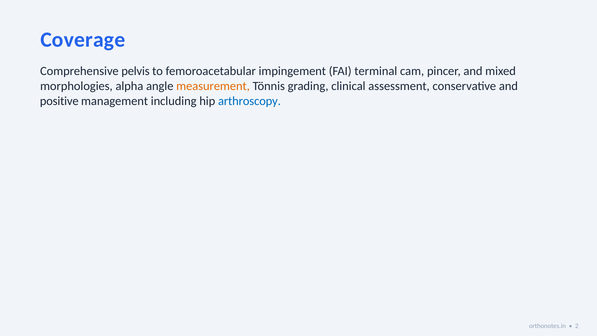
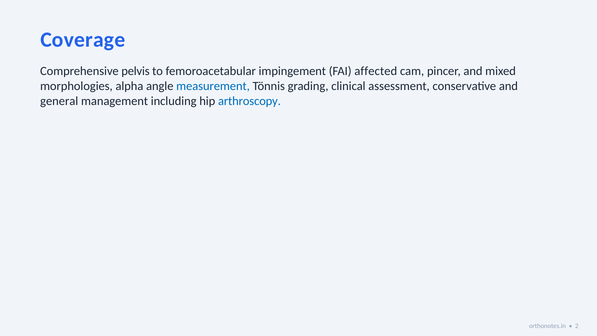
terminal: terminal -> affected
measurement colour: orange -> blue
positive: positive -> general
